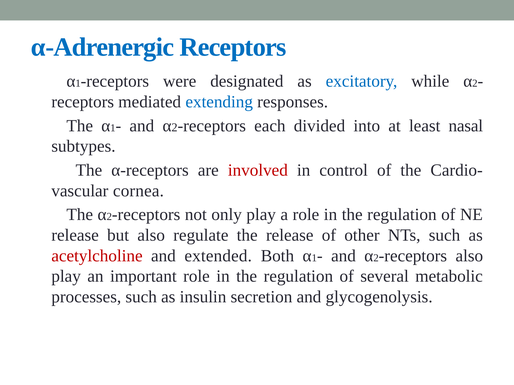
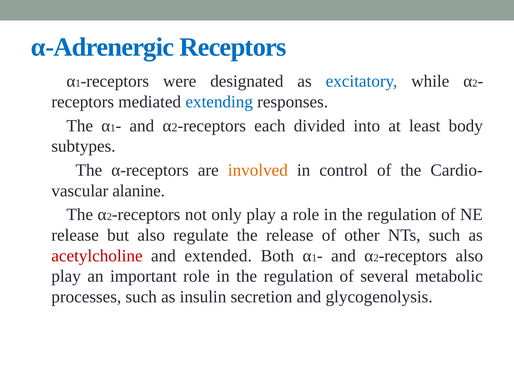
nasal: nasal -> body
involved colour: red -> orange
cornea: cornea -> alanine
